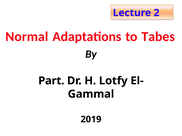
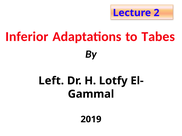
Normal: Normal -> Inferior
Part: Part -> Left
